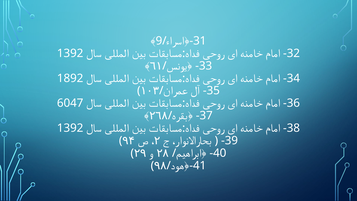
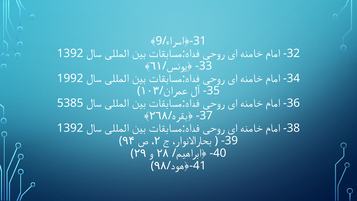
1892: 1892 -> 1992
6047: 6047 -> 5385
